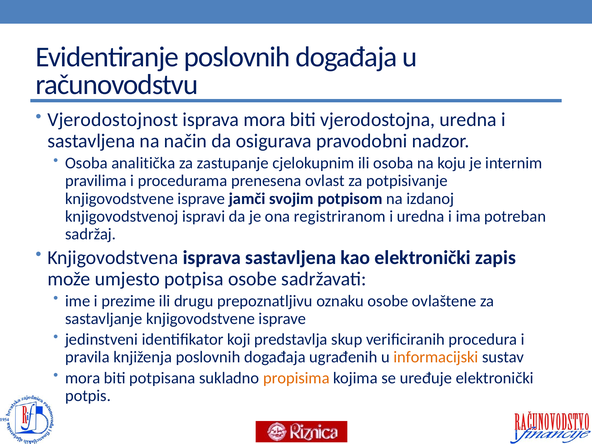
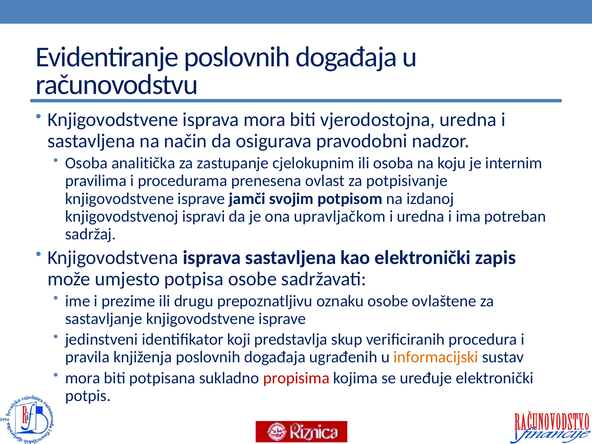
Vjerodostojnost at (113, 120): Vjerodostojnost -> Knjigovodstvene
registriranom: registriranom -> upravljačkom
propisima colour: orange -> red
